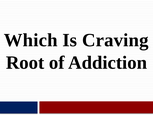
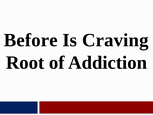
Which: Which -> Before
